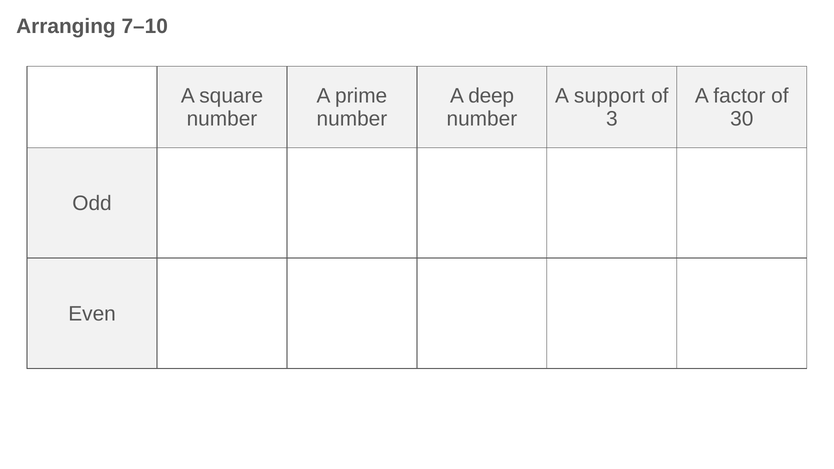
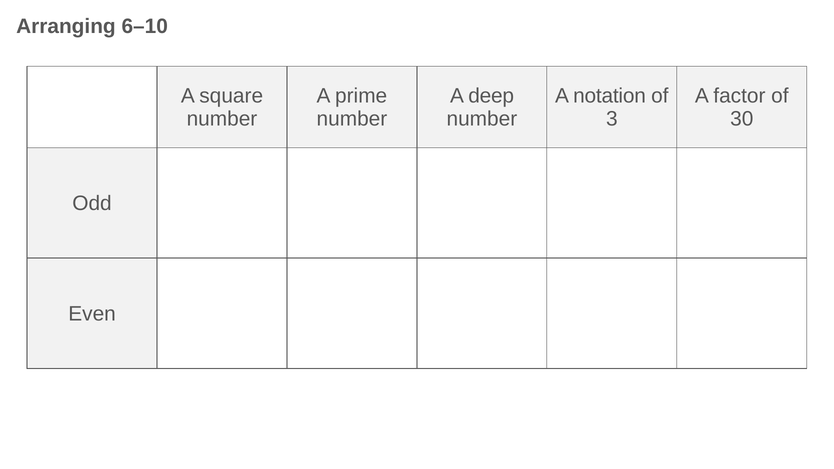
7–10: 7–10 -> 6–10
support: support -> notation
